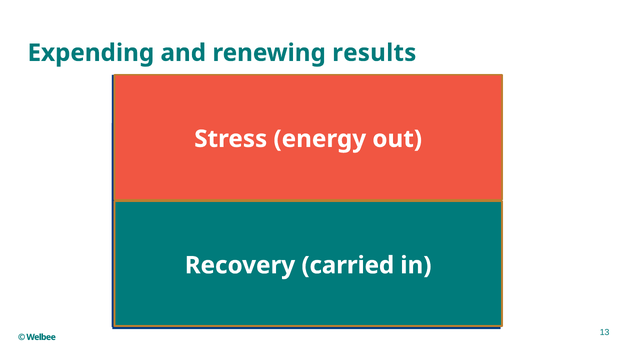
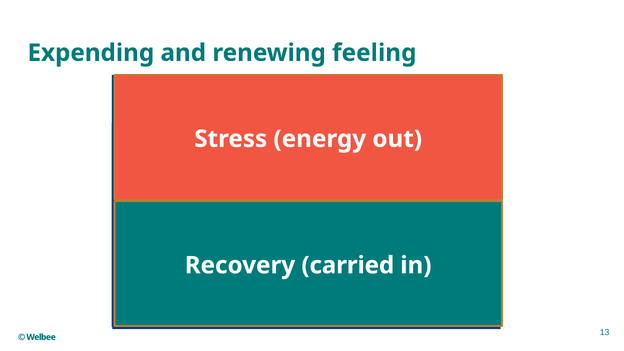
results: results -> feeling
